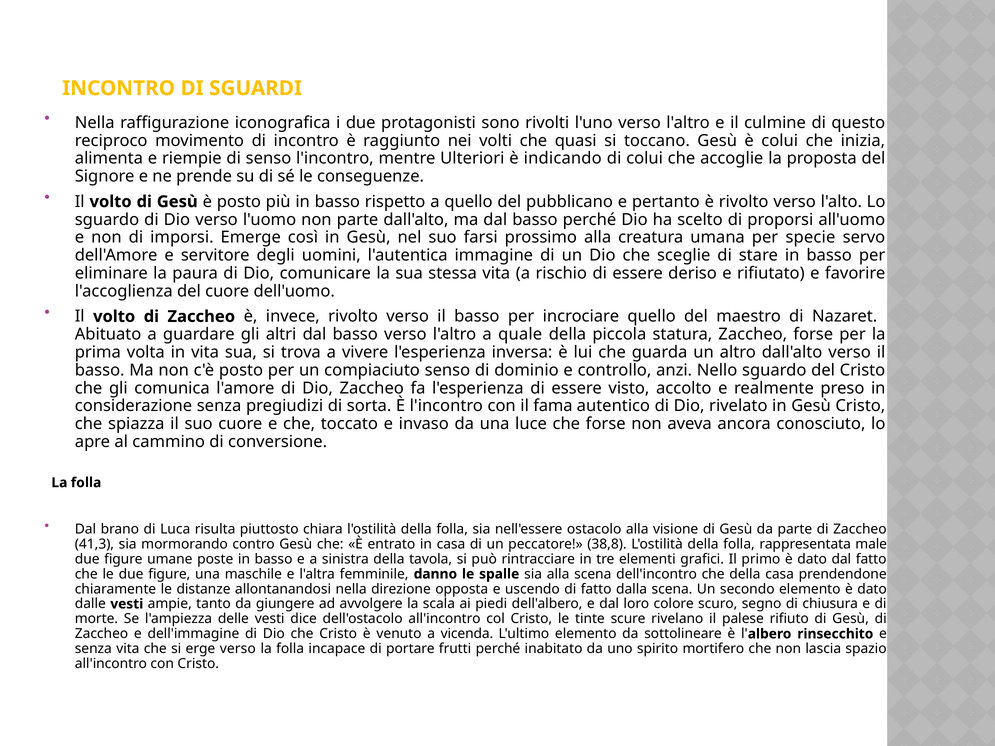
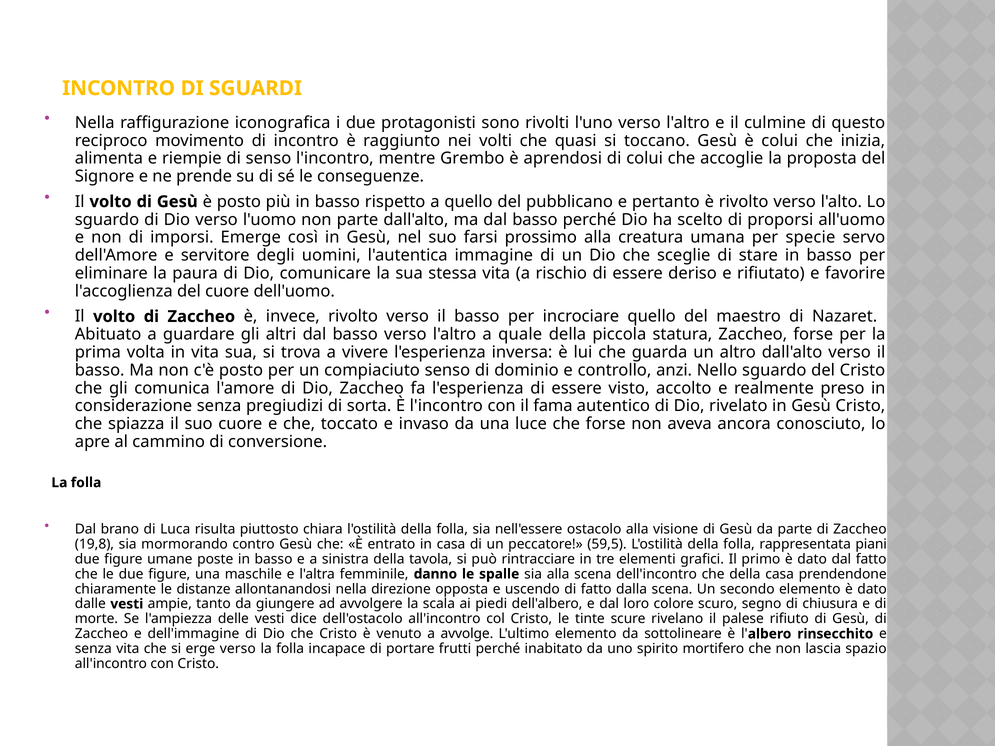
Ulteriori: Ulteriori -> Grembo
indicando: indicando -> aprendosi
41,3: 41,3 -> 19,8
38,8: 38,8 -> 59,5
male: male -> piani
vicenda: vicenda -> avvolge
